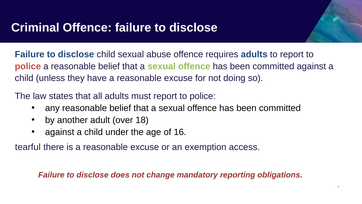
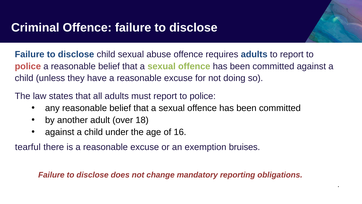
access: access -> bruises
